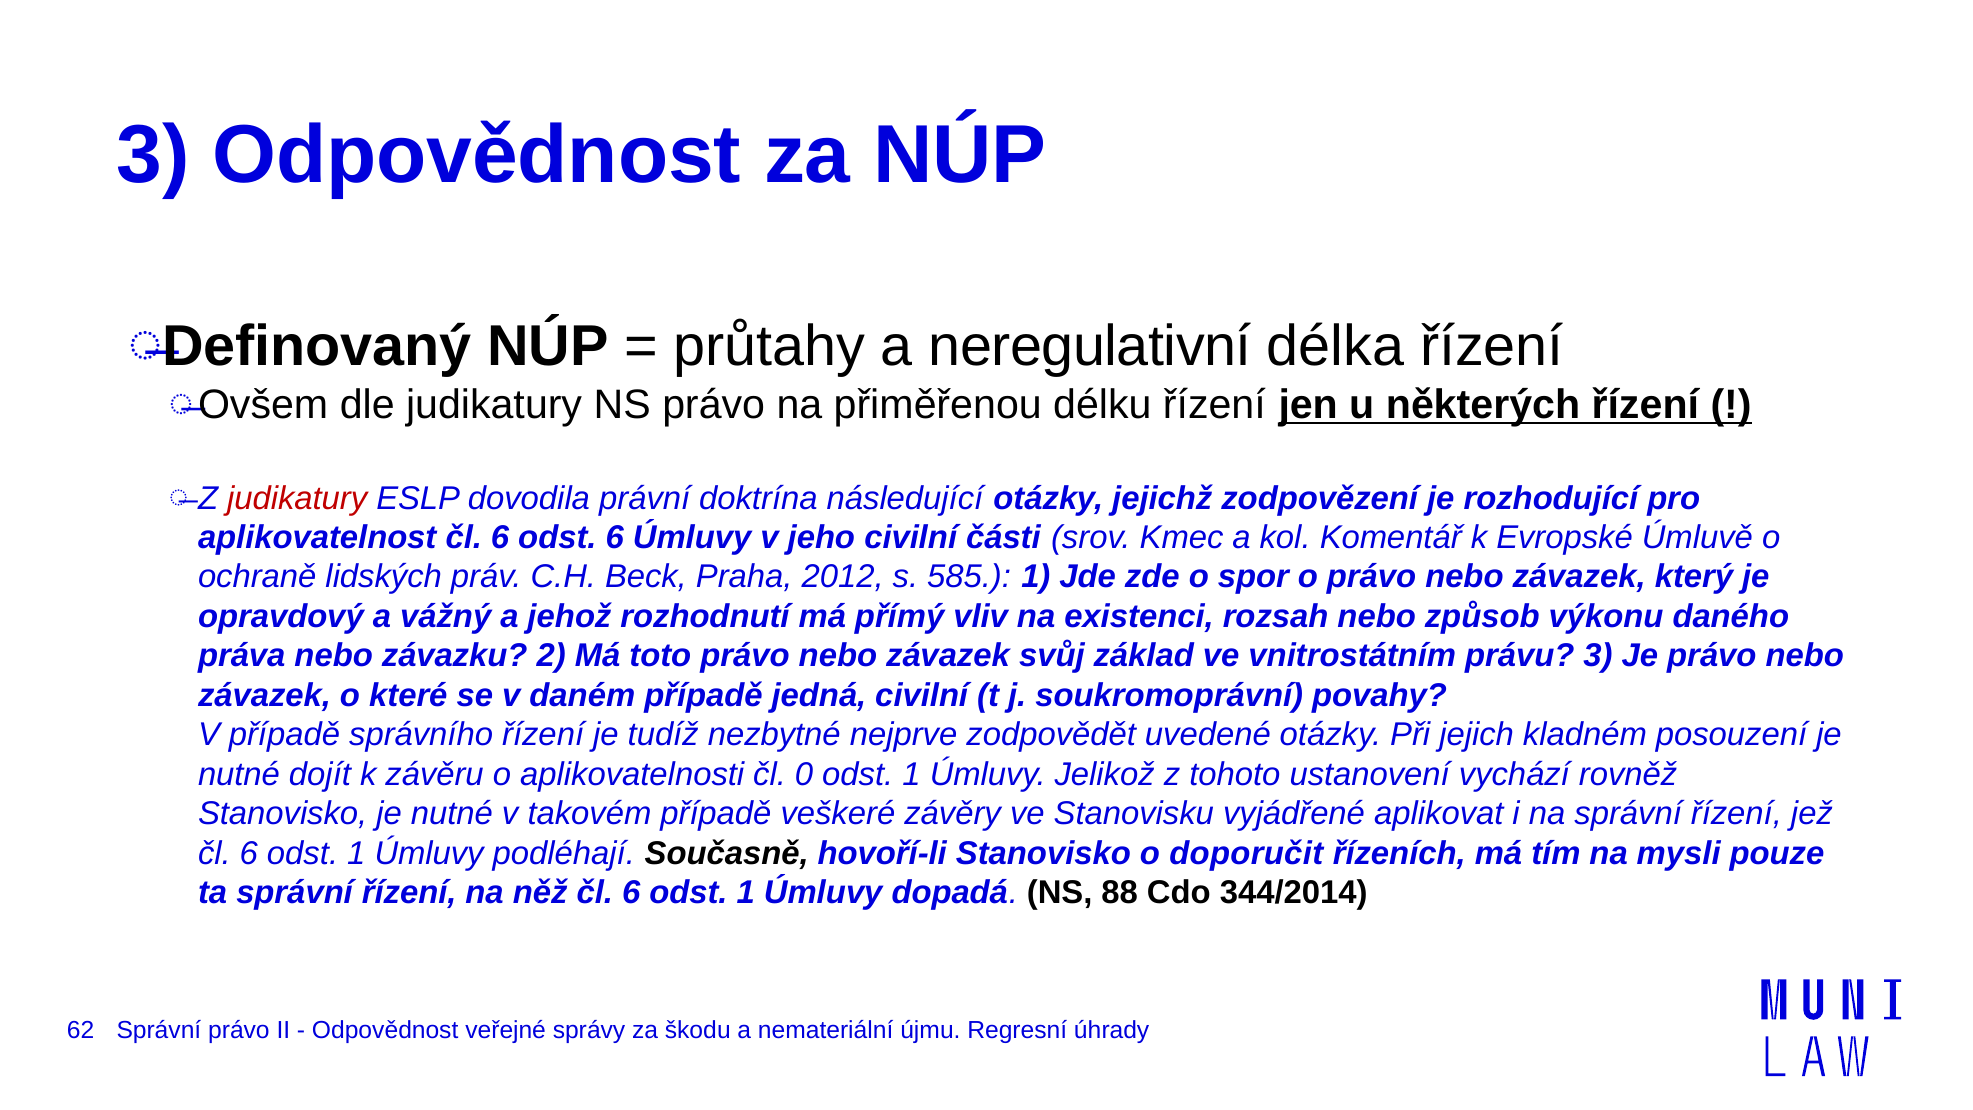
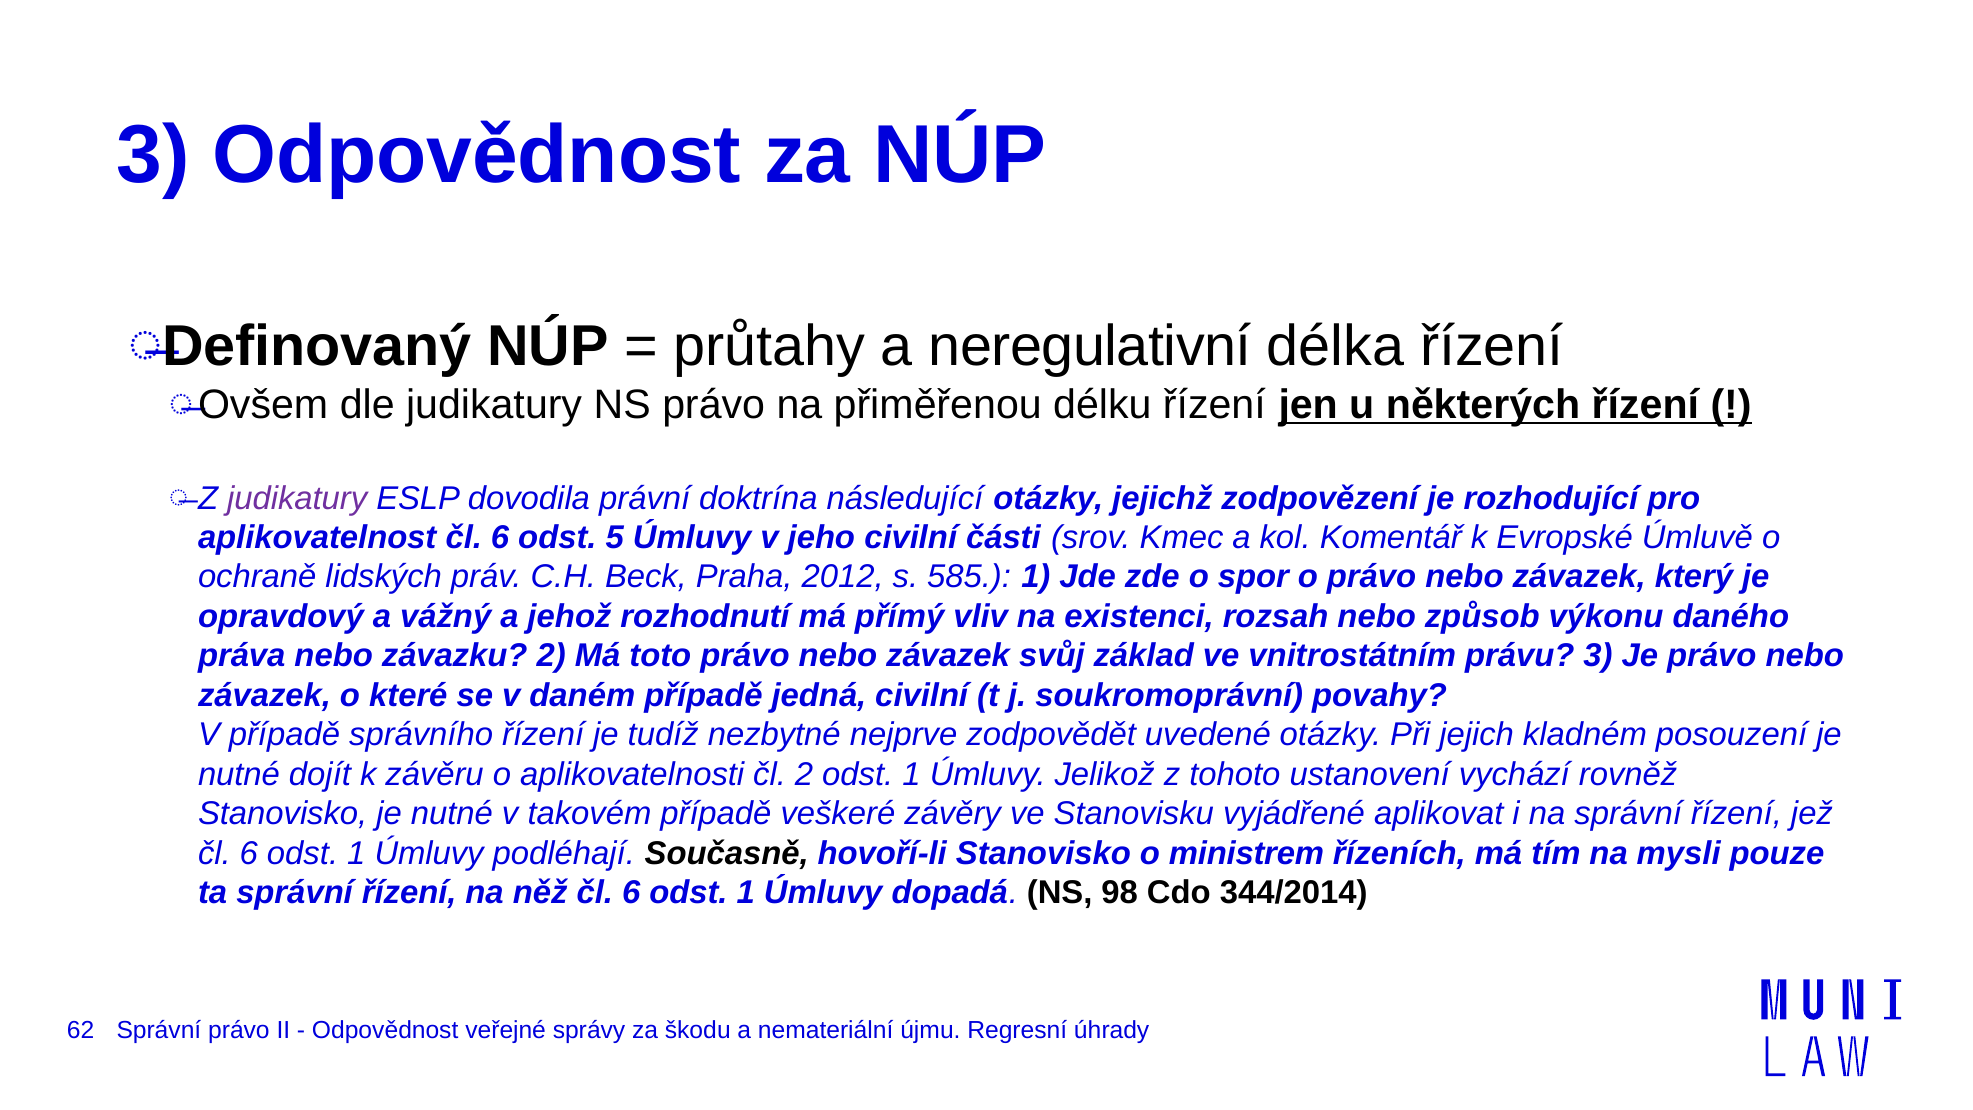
judikatury at (297, 498) colour: red -> purple
odst 6: 6 -> 5
čl 0: 0 -> 2
doporučit: doporučit -> ministrem
88: 88 -> 98
